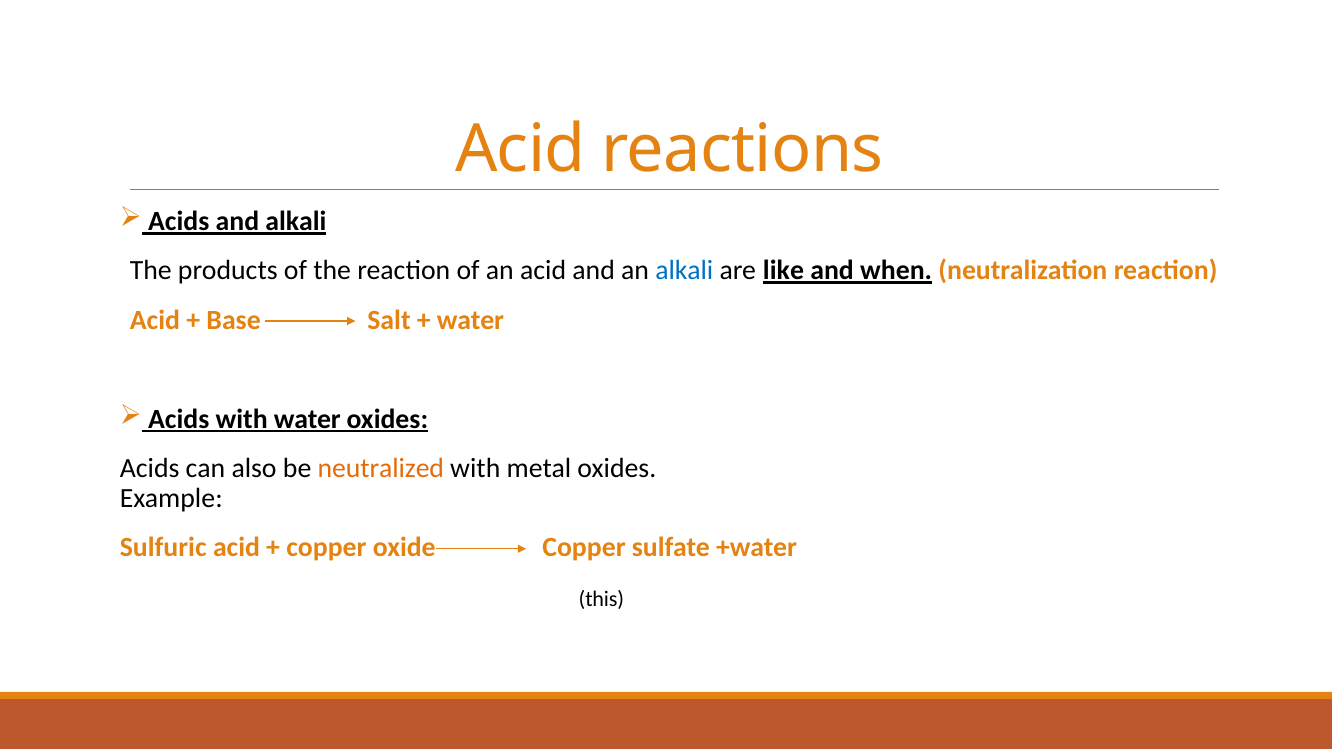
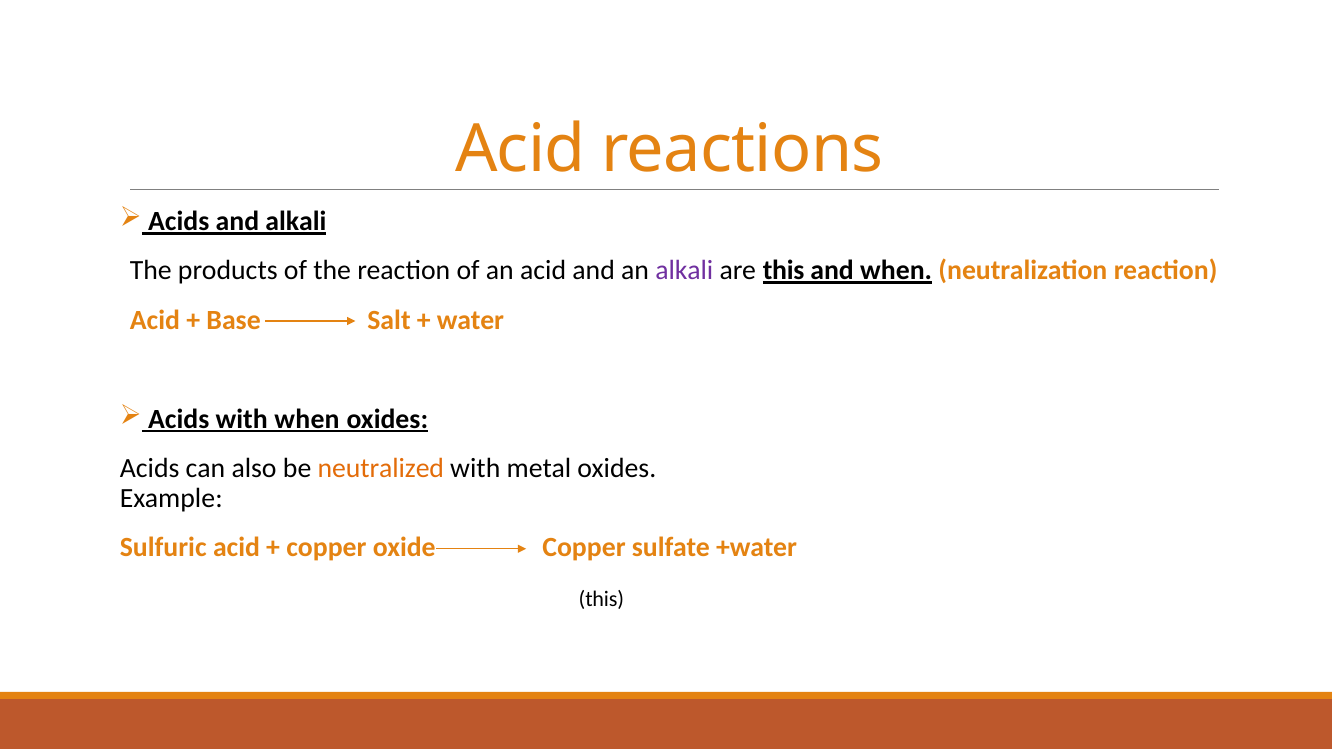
alkali at (684, 271) colour: blue -> purple
are like: like -> this
with water: water -> when
